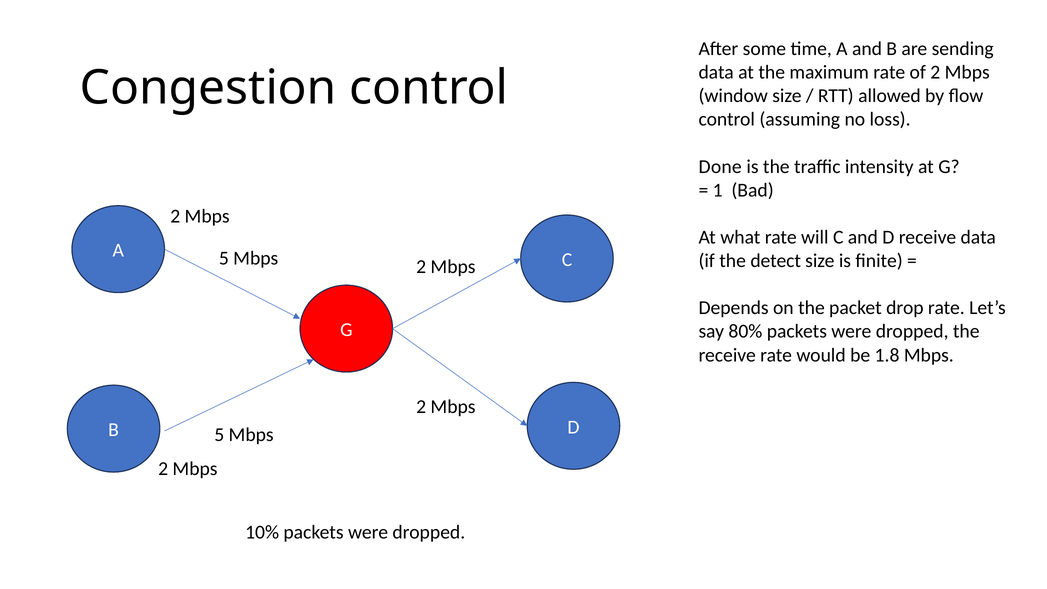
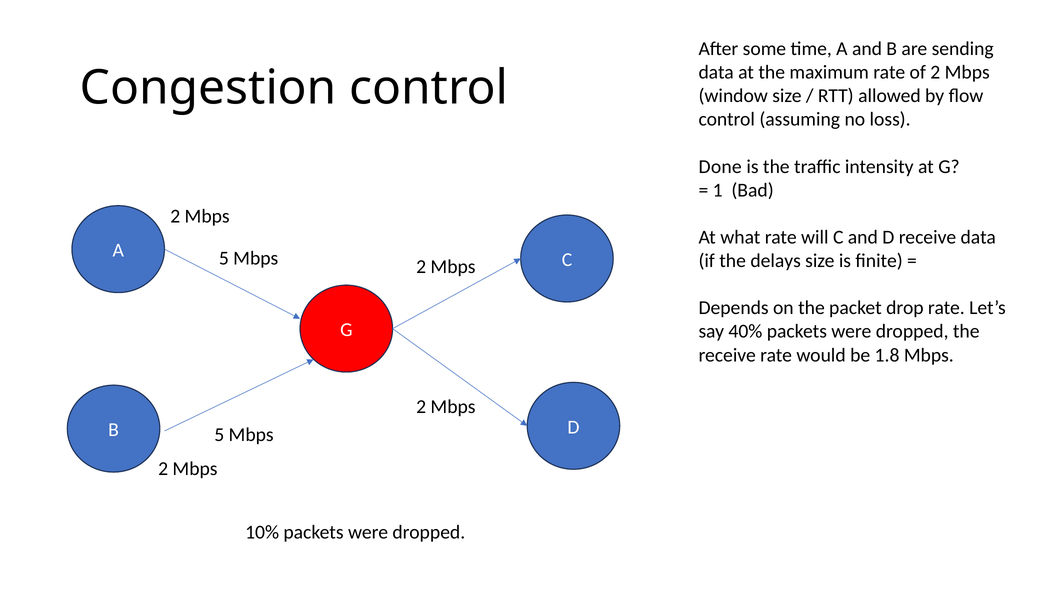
detect: detect -> delays
80%: 80% -> 40%
